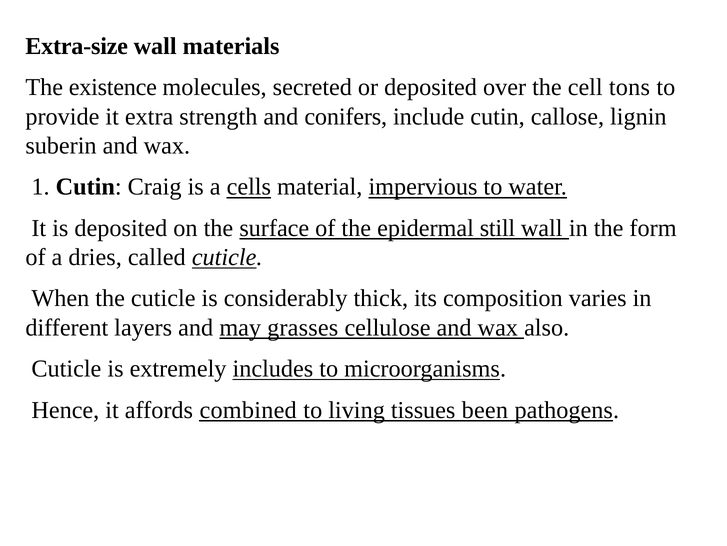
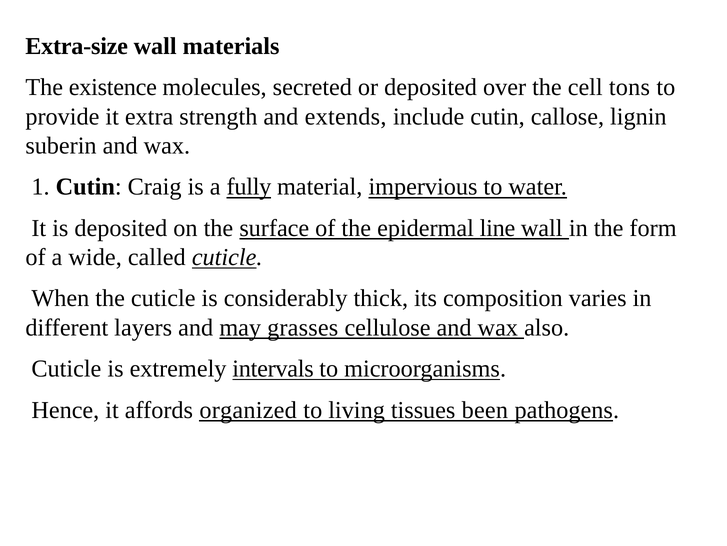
conifers: conifers -> extends
cells: cells -> fully
still: still -> line
dries: dries -> wide
includes: includes -> intervals
combined: combined -> organized
